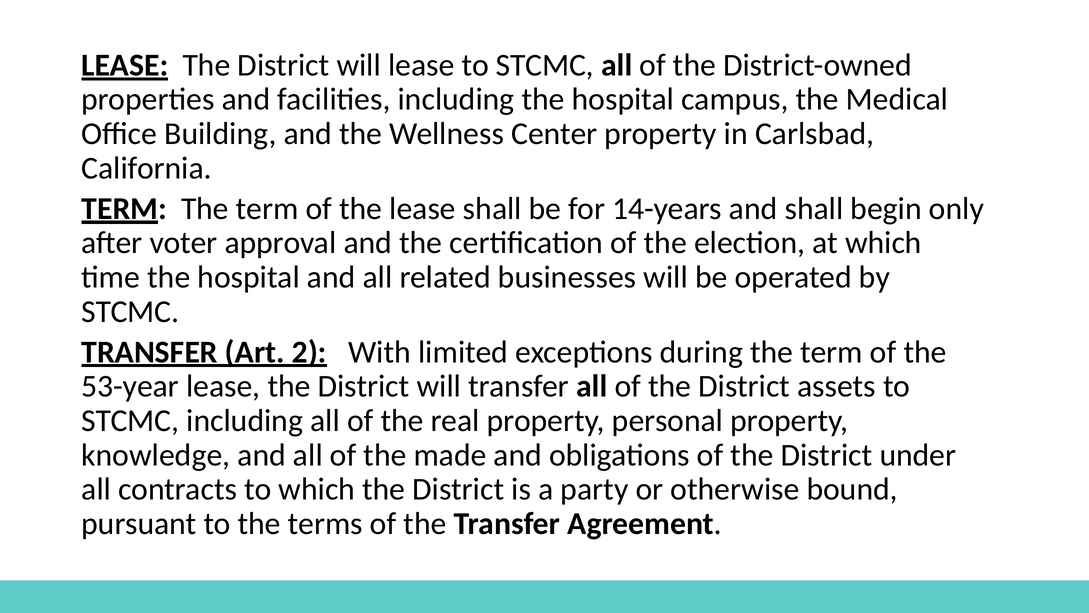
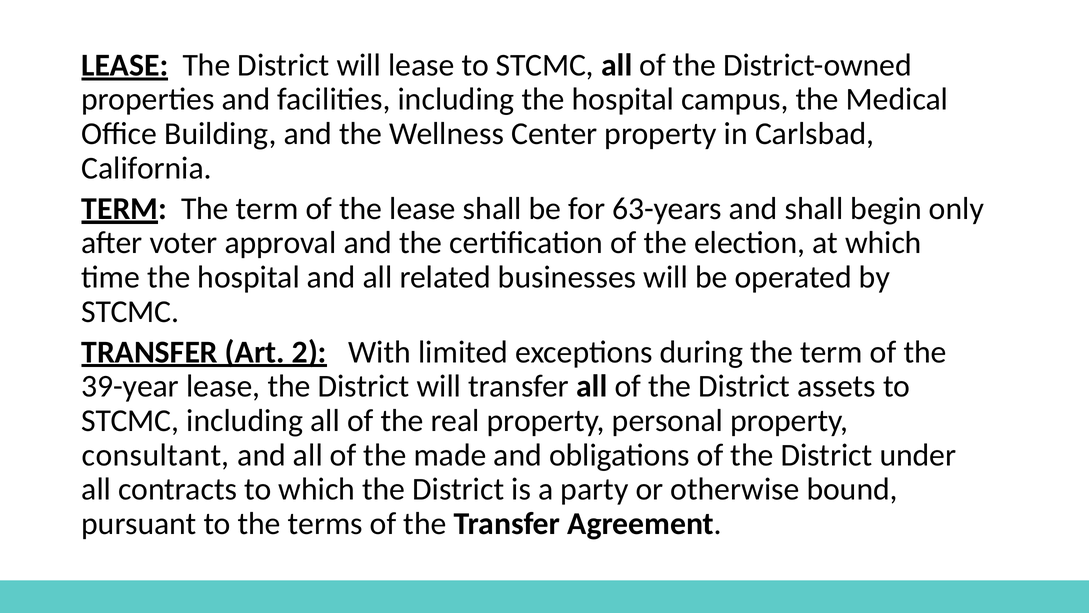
14-years: 14-years -> 63-years
53-year: 53-year -> 39-year
knowledge: knowledge -> consultant
